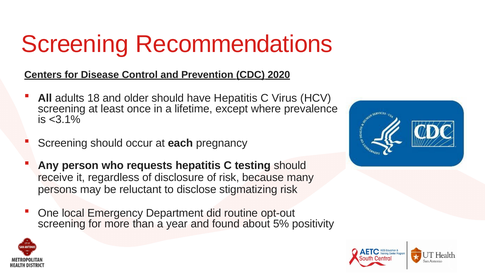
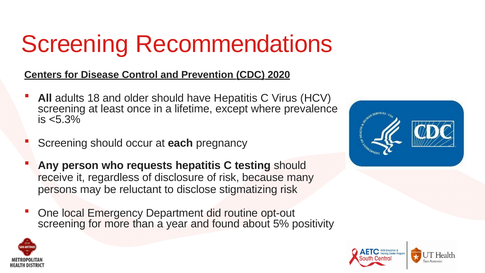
<3.1%: <3.1% -> <5.3%
